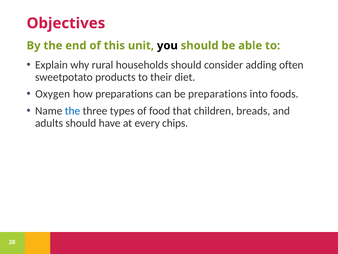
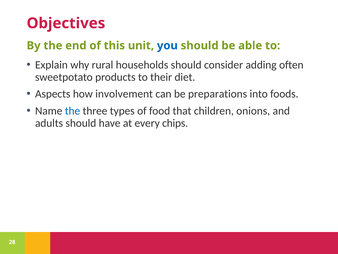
you colour: black -> blue
Oxygen: Oxygen -> Aspects
how preparations: preparations -> involvement
breads: breads -> onions
